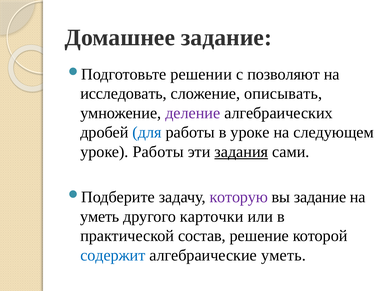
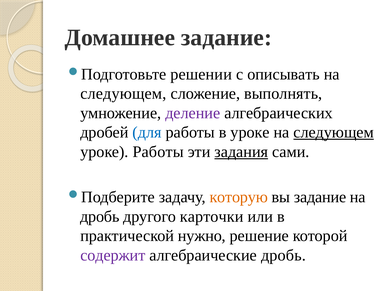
позволяют: позволяют -> описывать
исследовать at (124, 94): исследовать -> следующем
описывать: описывать -> выполнять
следующем at (334, 132) underline: none -> present
которую colour: purple -> orange
уметь at (100, 216): уметь -> дробь
состав: состав -> нужно
содержит colour: blue -> purple
алгебраические уметь: уметь -> дробь
